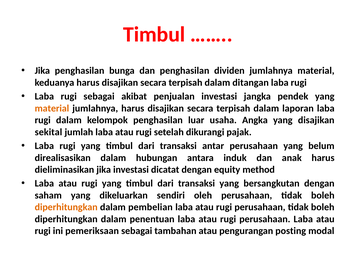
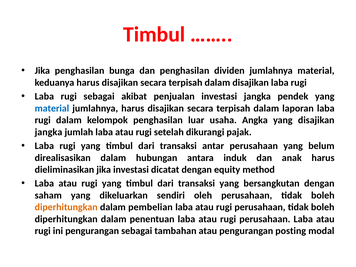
dalam ditangan: ditangan -> disajikan
material at (52, 108) colour: orange -> blue
sekital at (49, 132): sekital -> jangka
ini pemeriksaan: pemeriksaan -> pengurangan
